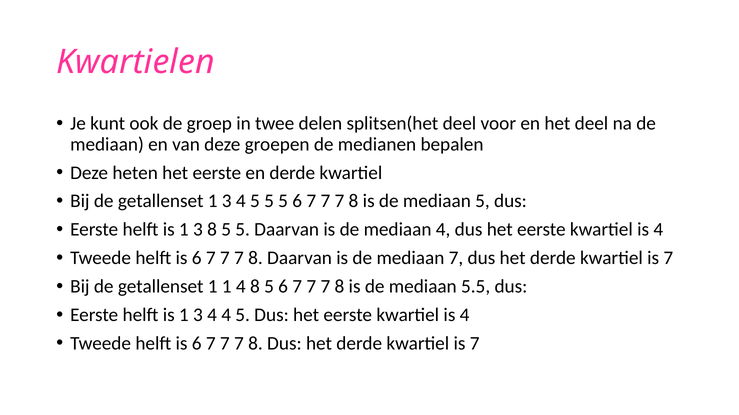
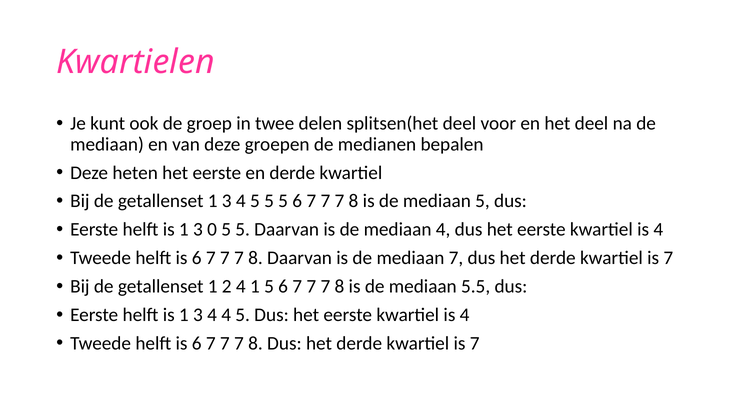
3 8: 8 -> 0
1 1: 1 -> 2
4 8: 8 -> 1
